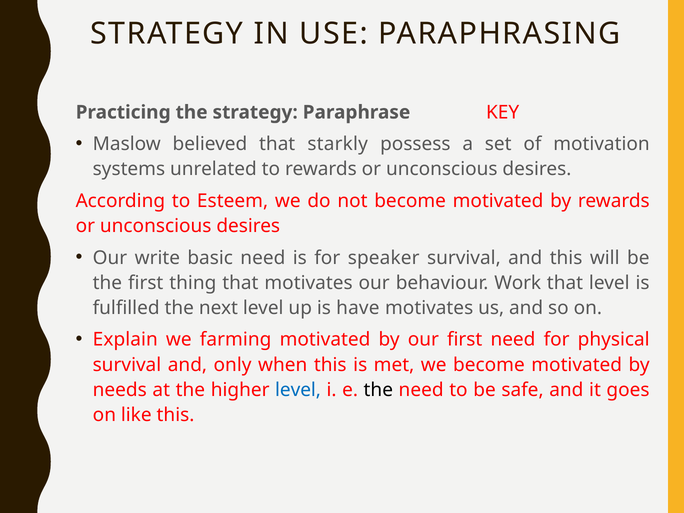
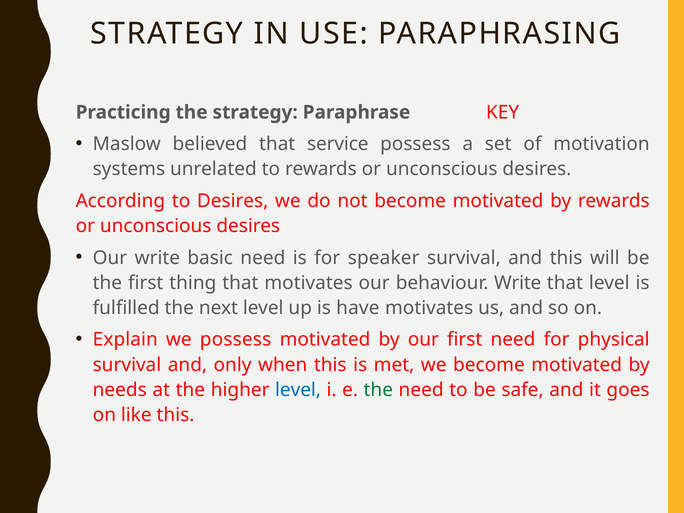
starkly: starkly -> service
to Esteem: Esteem -> Desires
behaviour Work: Work -> Write
we farming: farming -> possess
the at (378, 390) colour: black -> green
